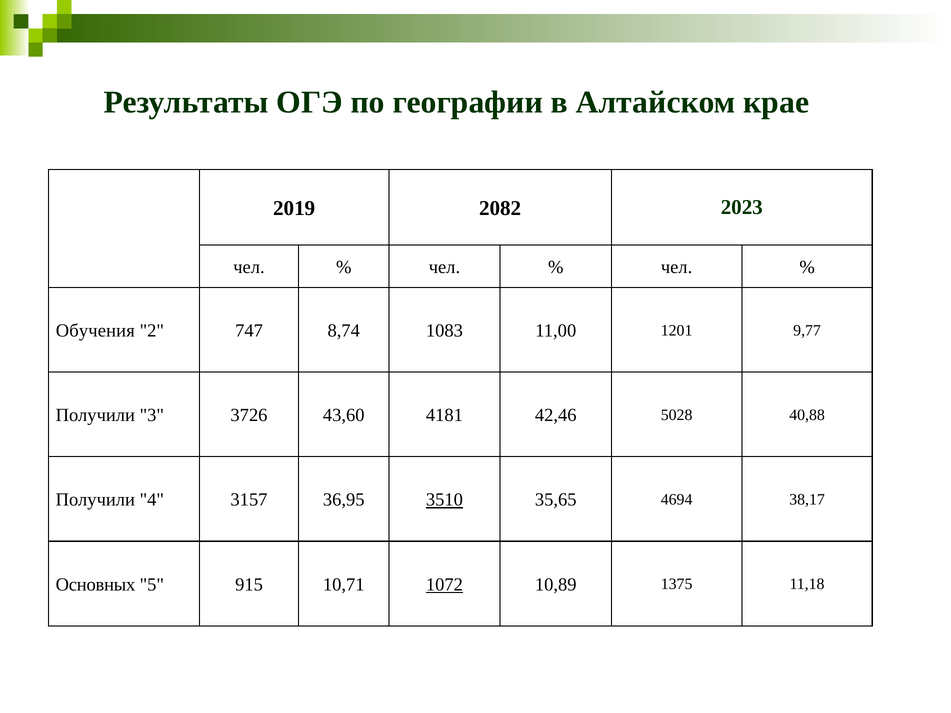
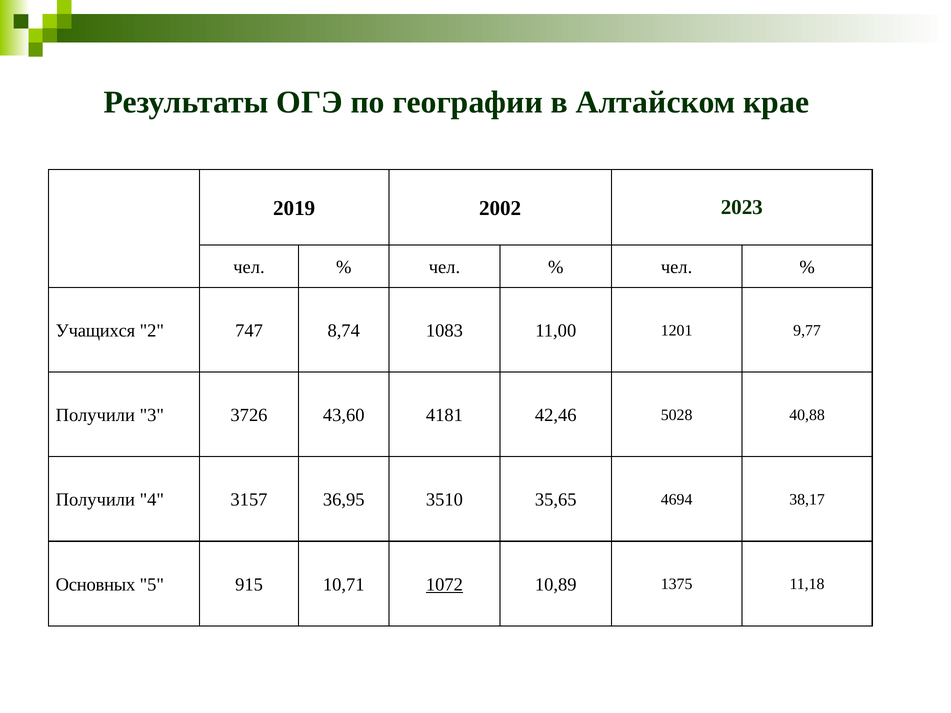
2082: 2082 -> 2002
Обучения: Обучения -> Учащихся
3510 underline: present -> none
